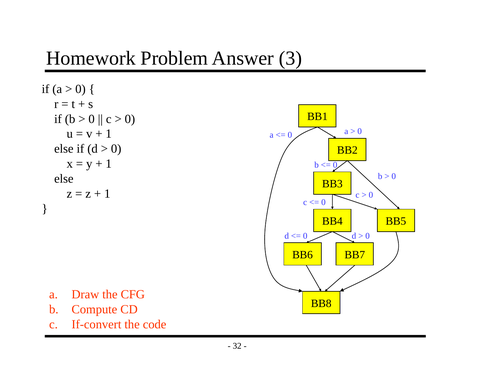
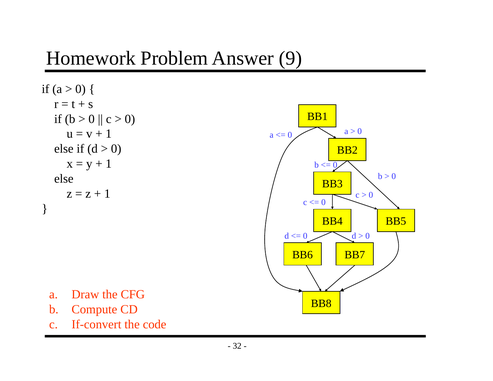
3: 3 -> 9
